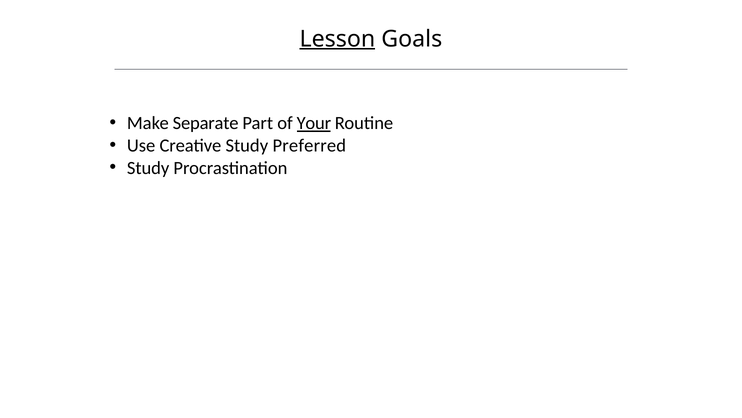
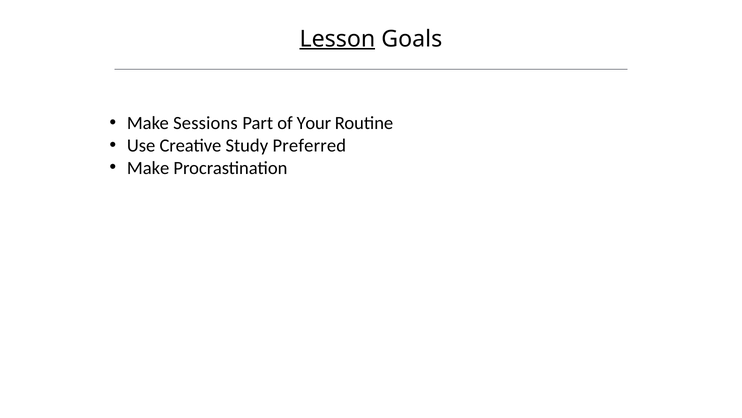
Separate: Separate -> Sessions
Your underline: present -> none
Study at (148, 168): Study -> Make
